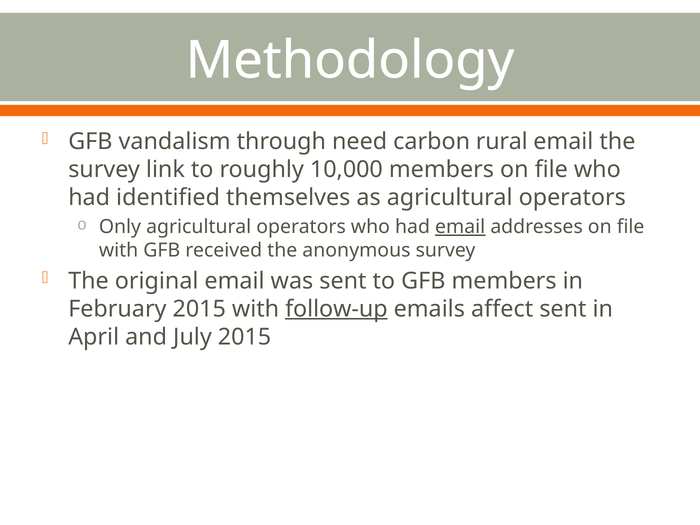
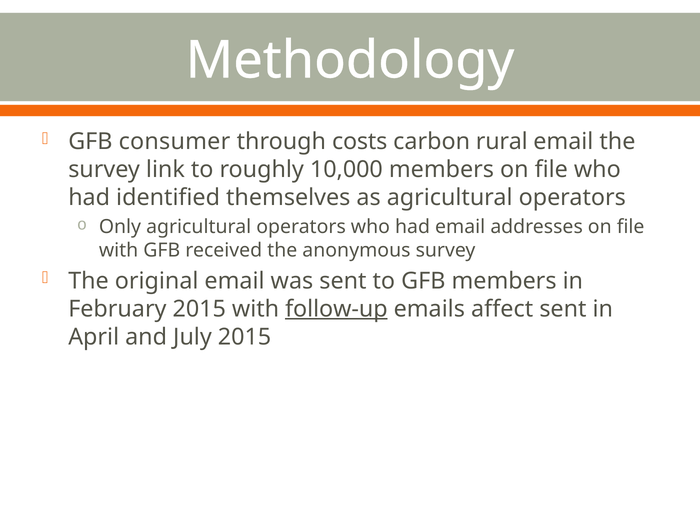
vandalism: vandalism -> consumer
need: need -> costs
email at (460, 227) underline: present -> none
